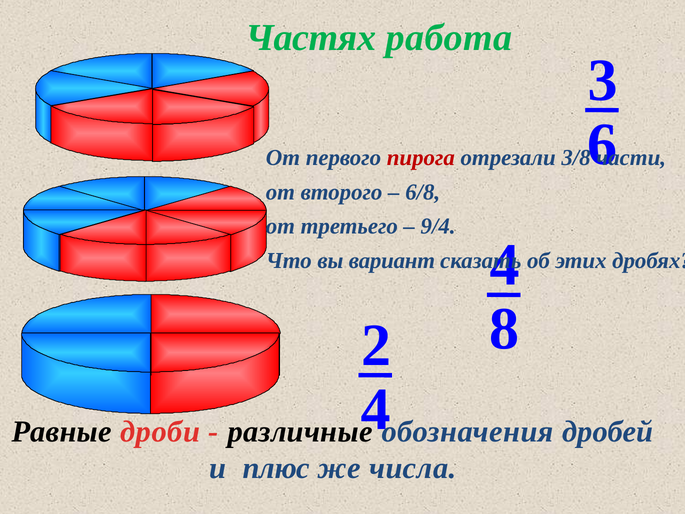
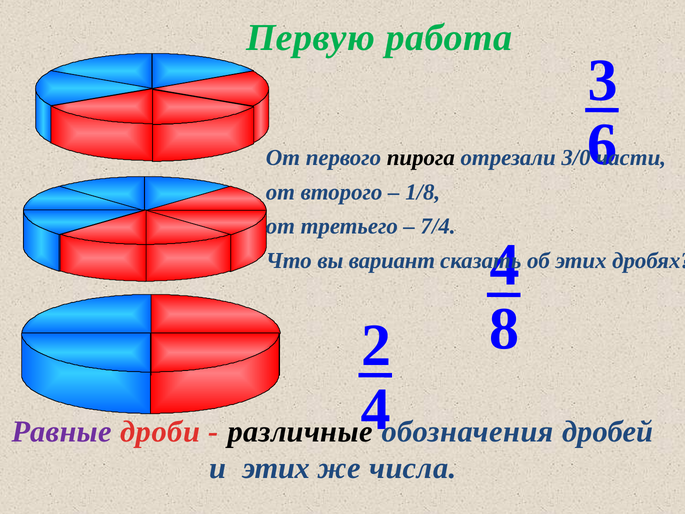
Частях: Частях -> Первую
пирога colour: red -> black
3/8: 3/8 -> 3/0
6/8: 6/8 -> 1/8
9/4: 9/4 -> 7/4
Равные colour: black -> purple
и плюс: плюс -> этих
